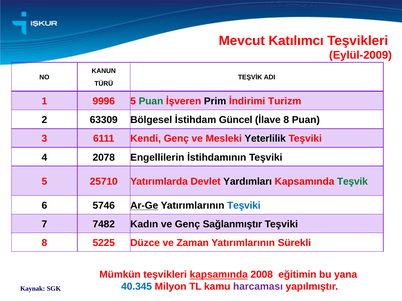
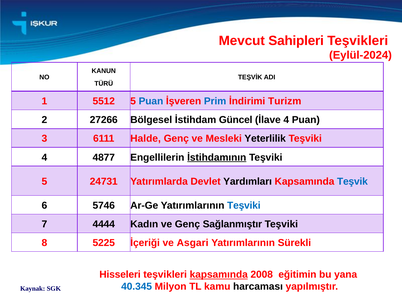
Katılımcı: Katılımcı -> Sahipleri
Eylül-2009: Eylül-2009 -> Eylül-2024
9996: 9996 -> 5512
Puan at (151, 101) colour: green -> blue
Prim colour: black -> blue
63309: 63309 -> 27266
İlave 8: 8 -> 4
Kendi: Kendi -> Halde
2078: 2078 -> 4877
İstihdamının underline: none -> present
25710: 25710 -> 24731
Teşvik colour: green -> blue
Ar-Ge underline: present -> none
7482: 7482 -> 4444
Düzce: Düzce -> İçeriği
Zaman: Zaman -> Asgari
Mümkün: Mümkün -> Hisseleri
harcaması colour: purple -> black
